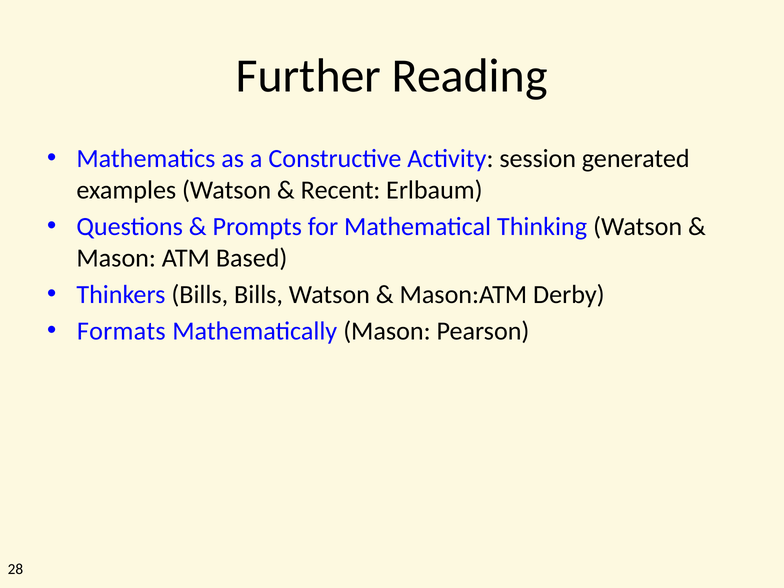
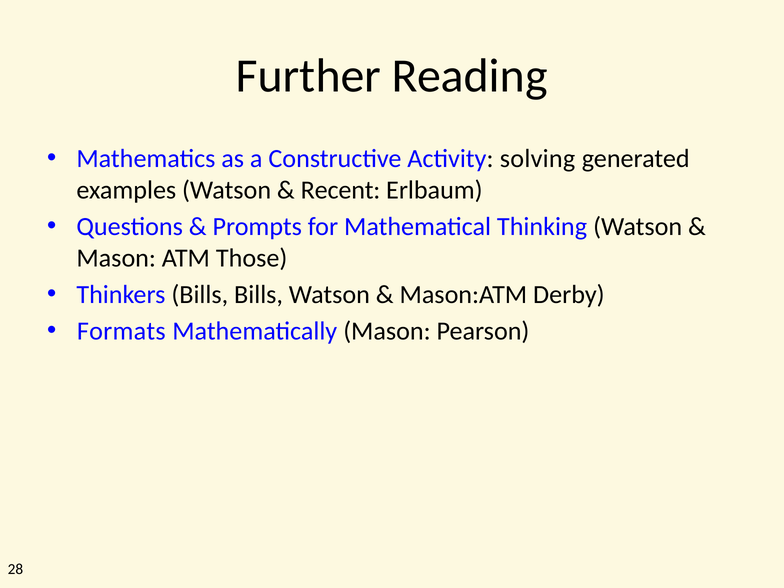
session: session -> solving
Based: Based -> Those
